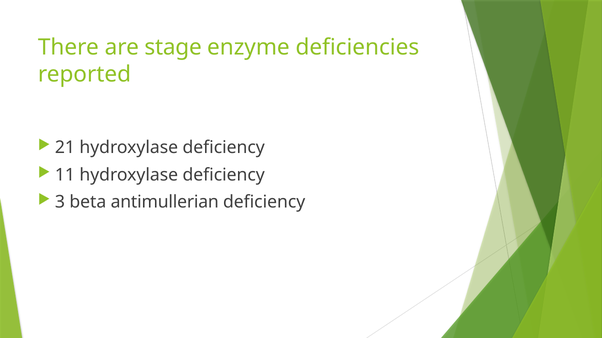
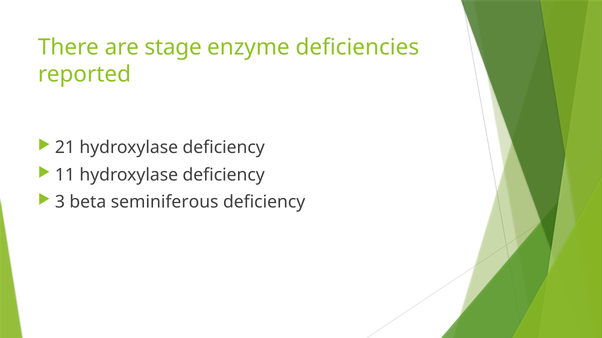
antimullerian: antimullerian -> seminiferous
